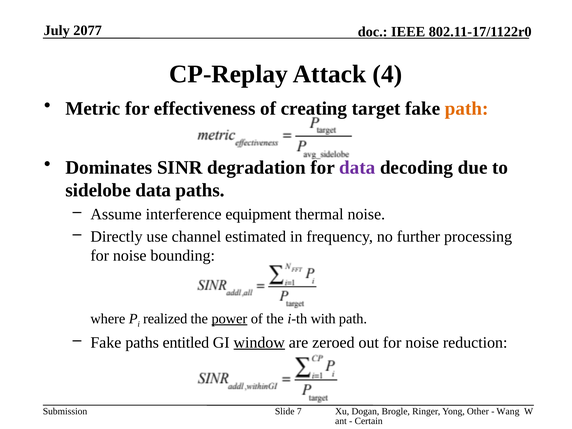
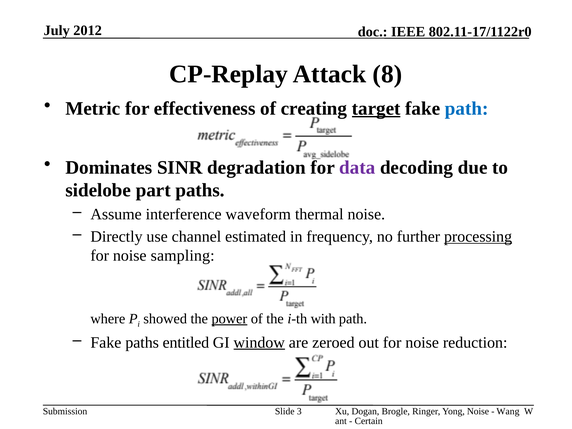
2077: 2077 -> 2012
4: 4 -> 8
target underline: none -> present
path at (467, 109) colour: orange -> blue
sidelobe data: data -> part
equipment: equipment -> waveform
processing underline: none -> present
bounding: bounding -> sampling
realized: realized -> showed
7: 7 -> 3
Yong Other: Other -> Noise
